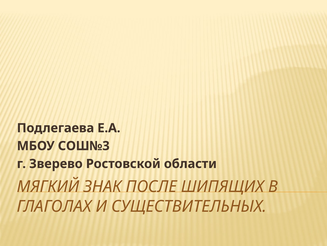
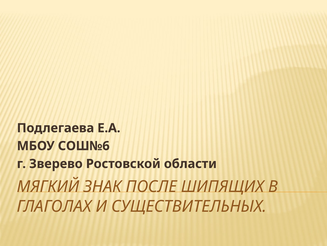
СОШ№3: СОШ№3 -> СОШ№6
